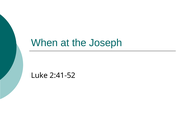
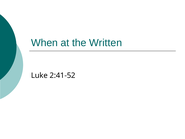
Joseph: Joseph -> Written
